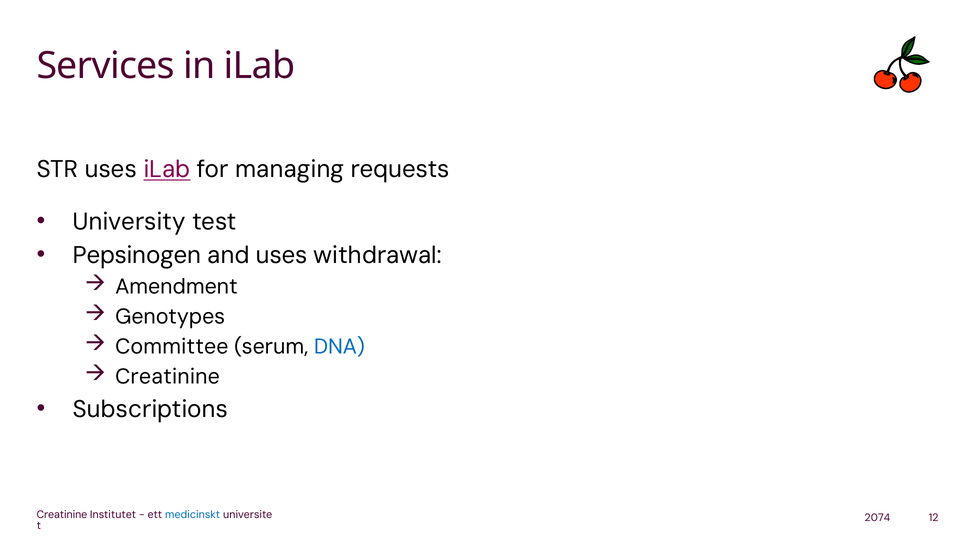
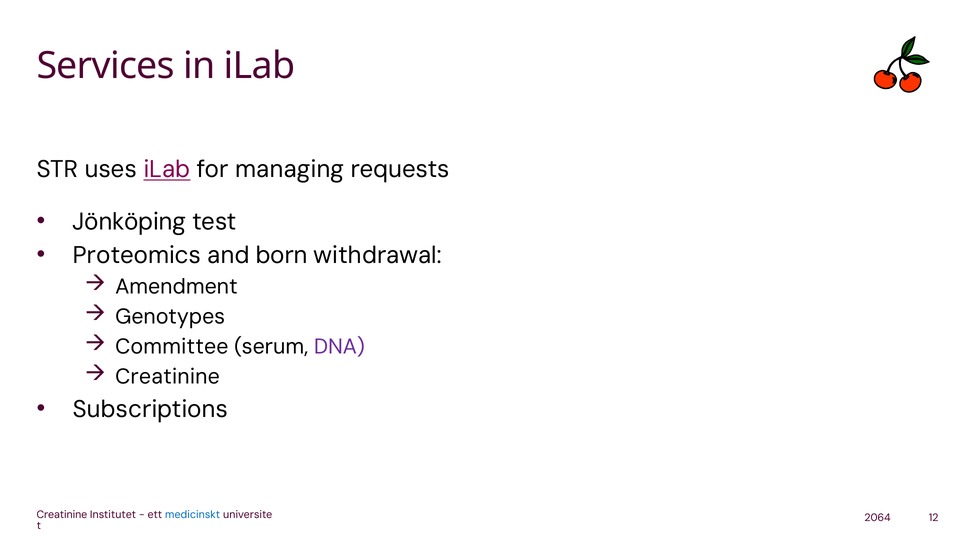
University: University -> Jönköping
Pepsinogen: Pepsinogen -> Proteomics
and uses: uses -> born
DNA colour: blue -> purple
2074: 2074 -> 2064
